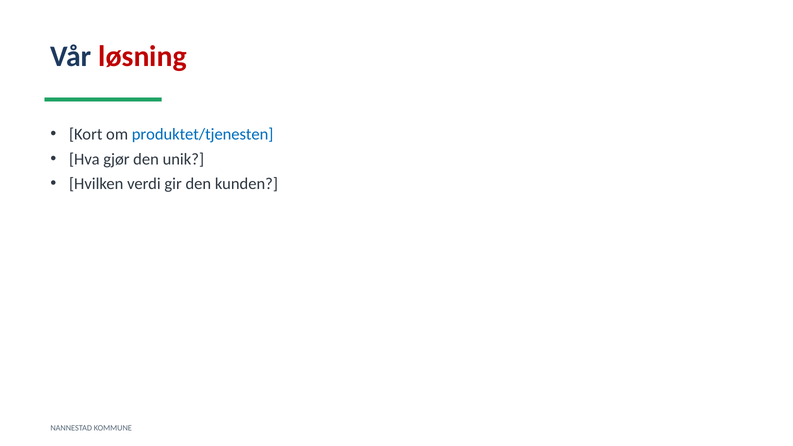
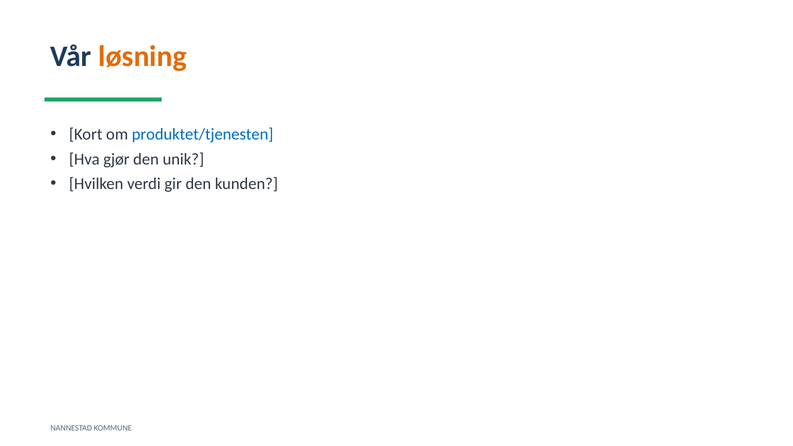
løsning colour: red -> orange
